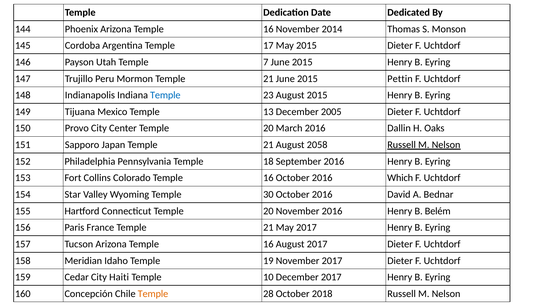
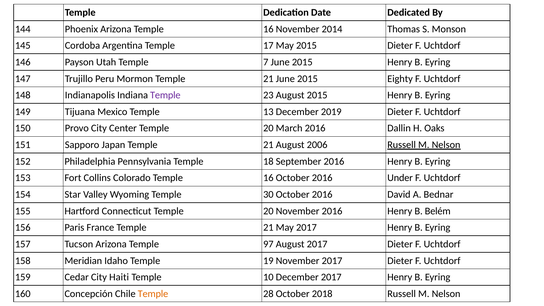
Pettin: Pettin -> Eighty
Temple at (165, 95) colour: blue -> purple
2005: 2005 -> 2019
2058: 2058 -> 2006
Which: Which -> Under
Tucson Arizona Temple 16: 16 -> 97
